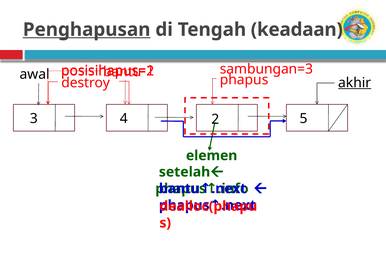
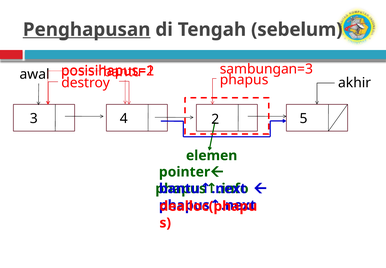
keadaan: keadaan -> sebelum
akhir underline: present -> none
setelah: setelah -> pointer
